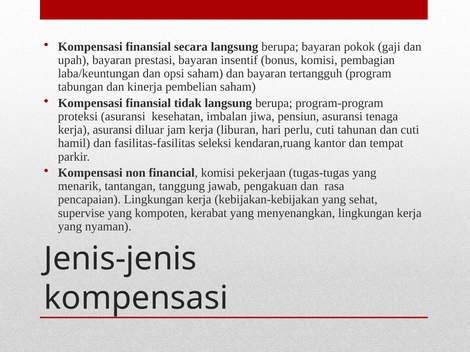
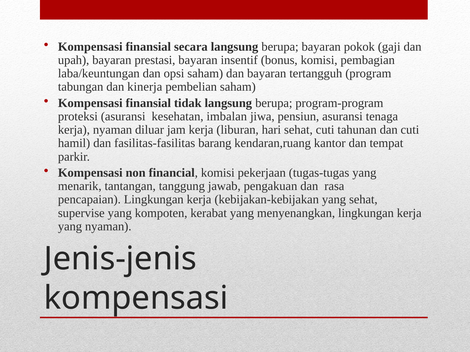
kerja asuransi: asuransi -> nyaman
hari perlu: perlu -> sehat
seleksi: seleksi -> barang
